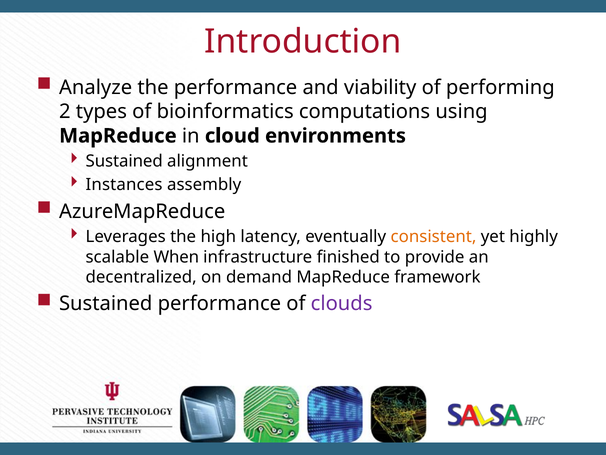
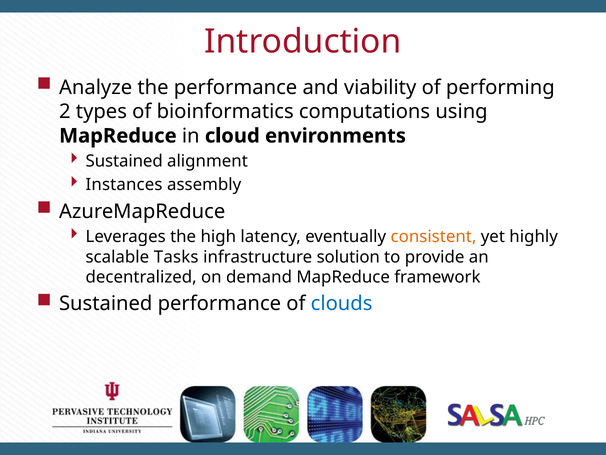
When: When -> Tasks
finished: finished -> solution
clouds colour: purple -> blue
